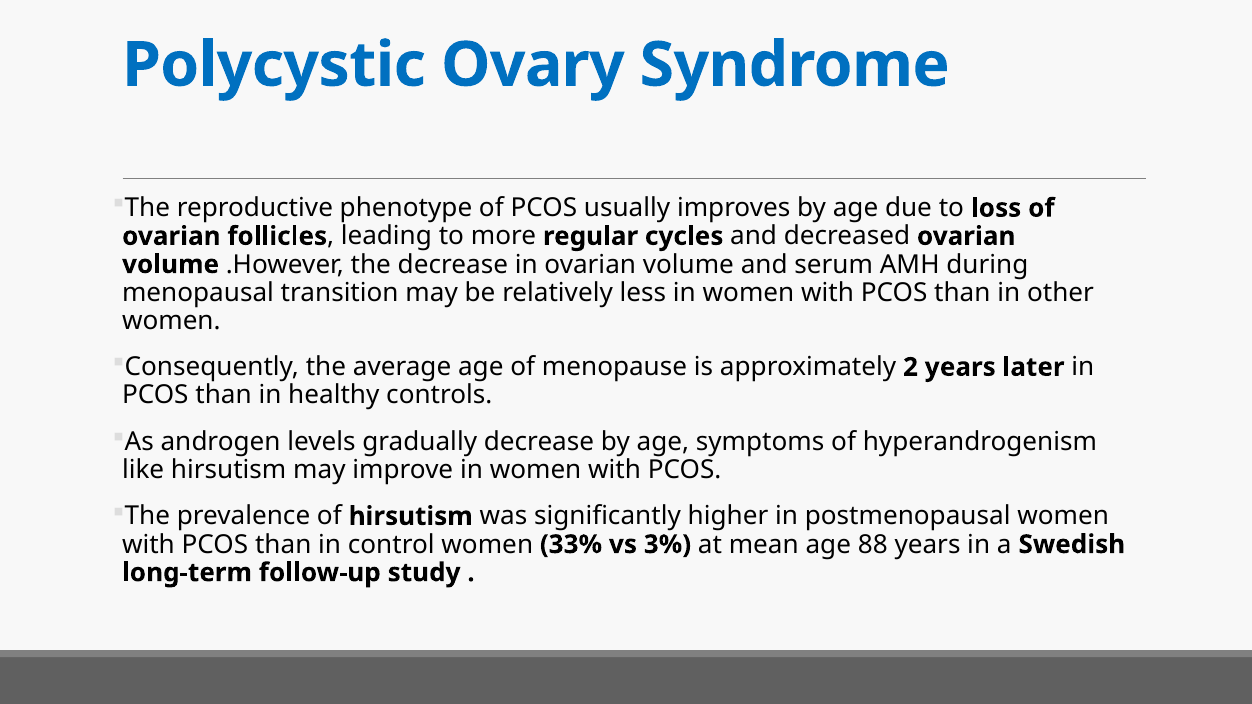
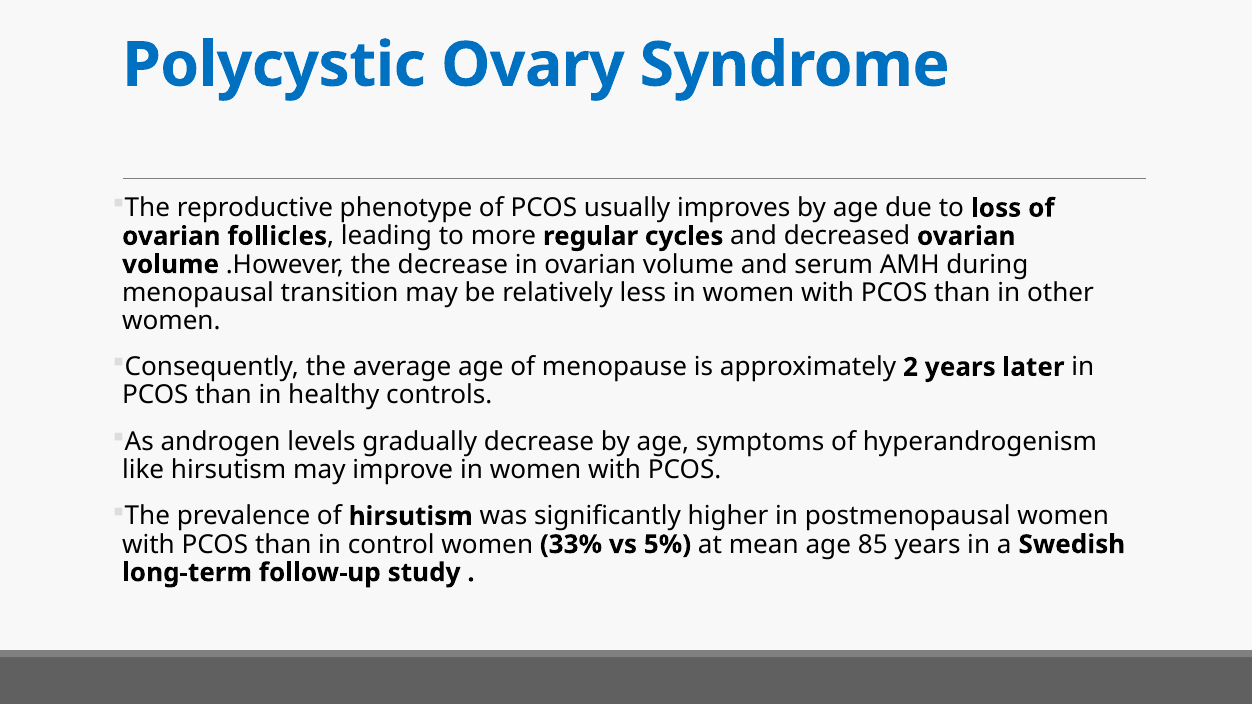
3%: 3% -> 5%
88: 88 -> 85
